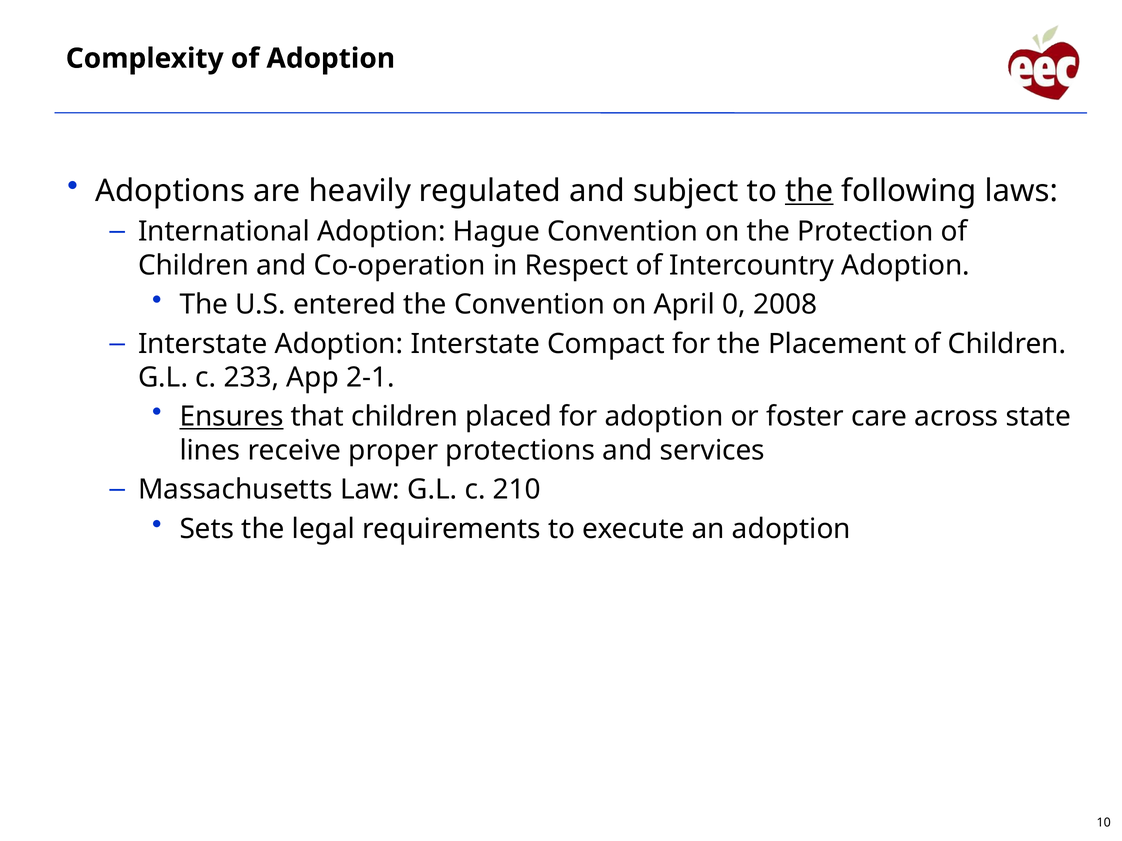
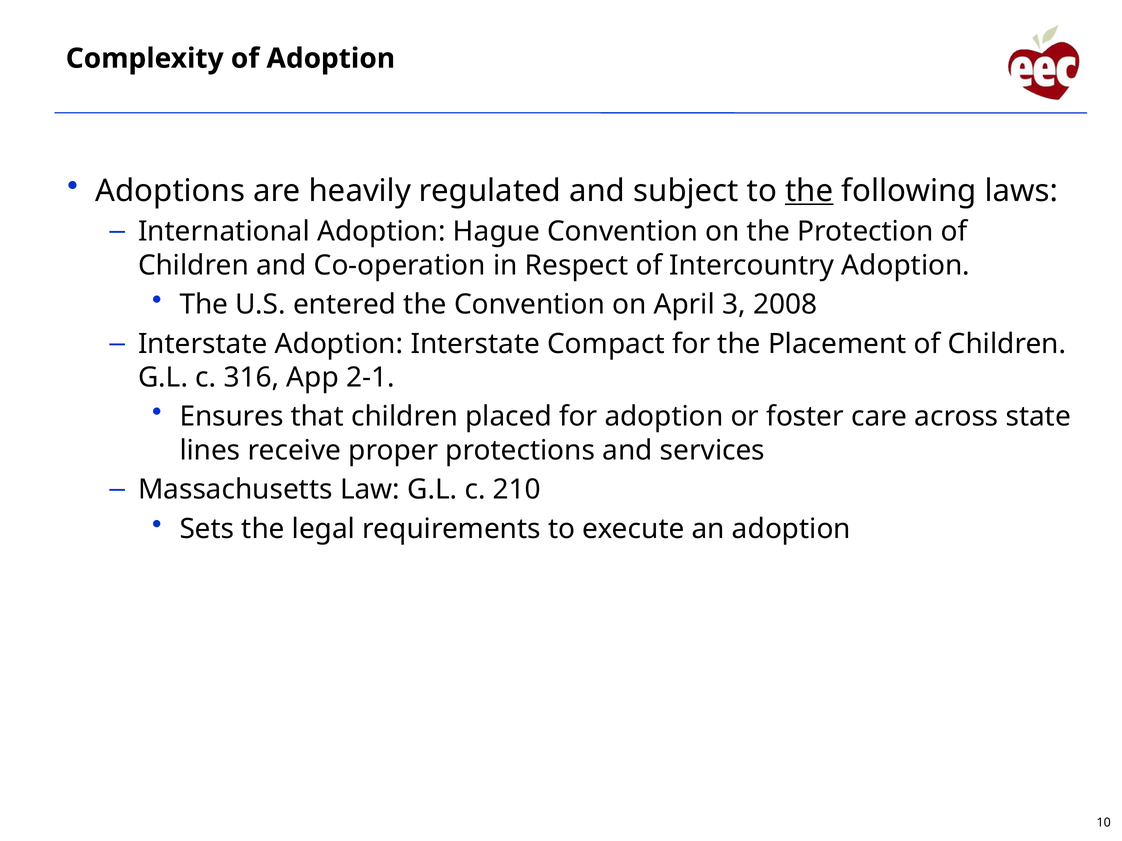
0: 0 -> 3
233: 233 -> 316
Ensures underline: present -> none
